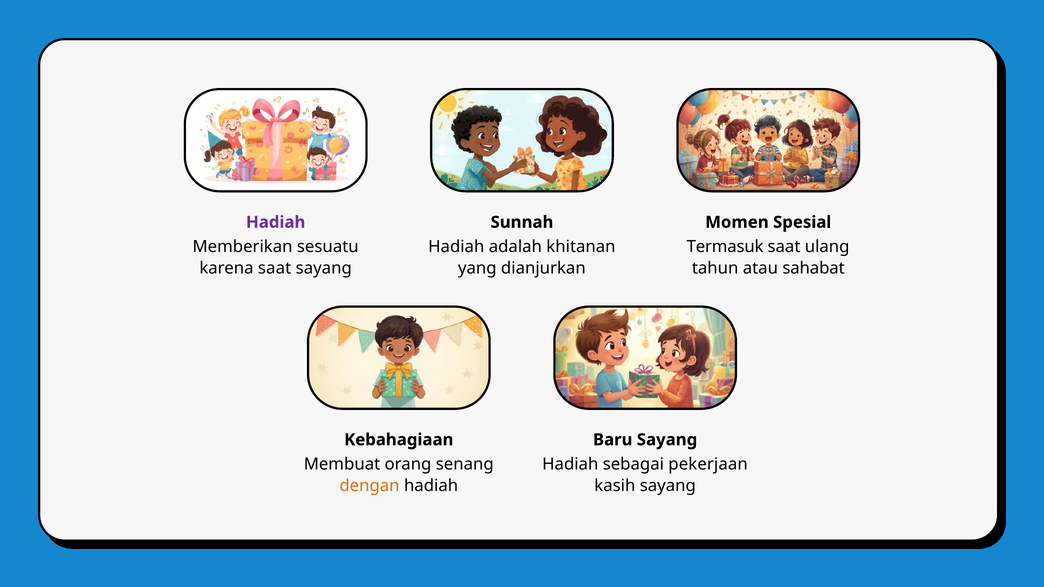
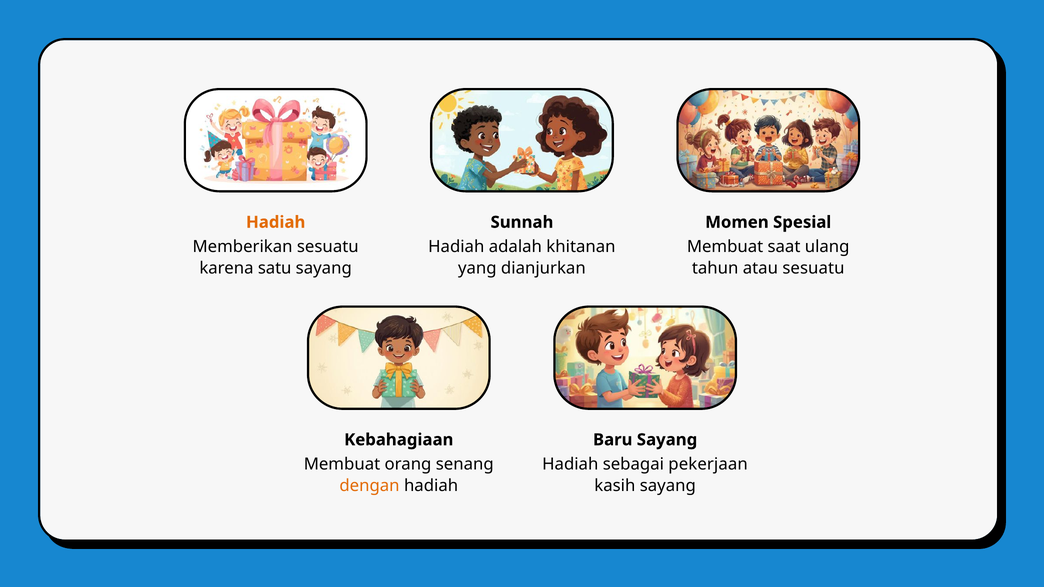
Hadiah at (276, 222) colour: purple -> orange
Termasuk at (725, 247): Termasuk -> Membuat
karena saat: saat -> satu
atau sahabat: sahabat -> sesuatu
